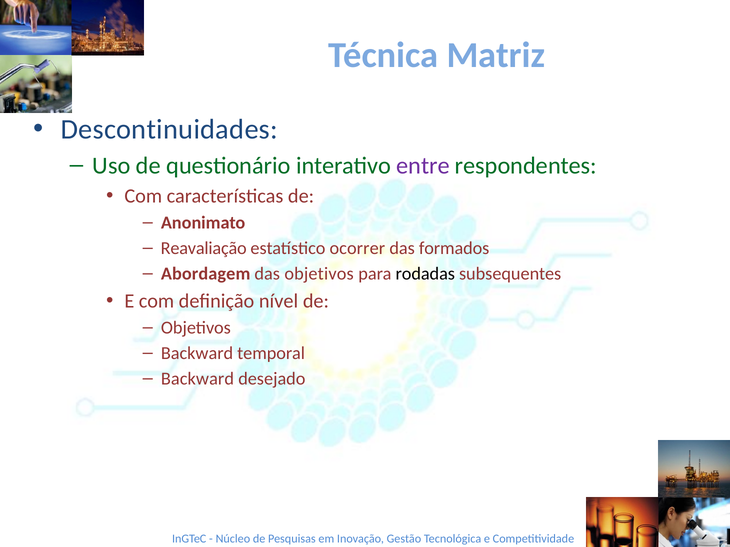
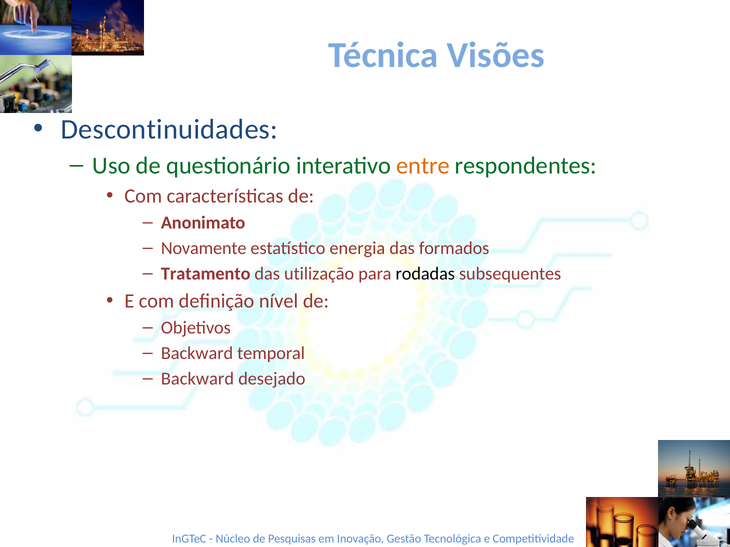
Matriz: Matriz -> Visões
entre colour: purple -> orange
Reavaliação: Reavaliação -> Novamente
ocorrer: ocorrer -> energia
Abordagem: Abordagem -> Tratamento
das objetivos: objetivos -> utilização
